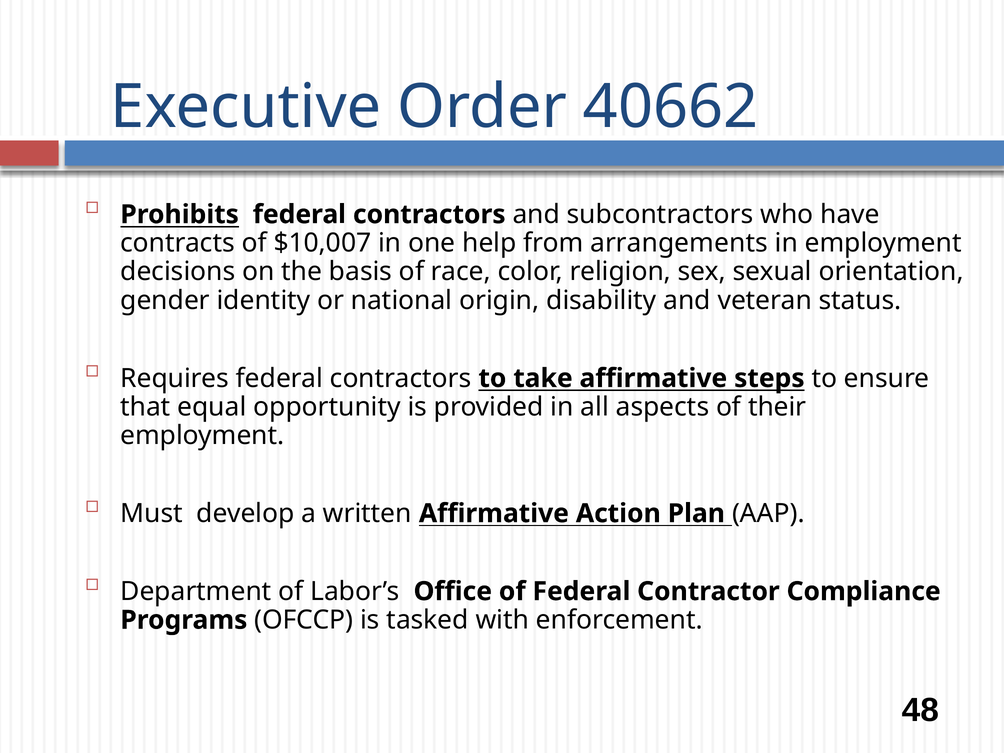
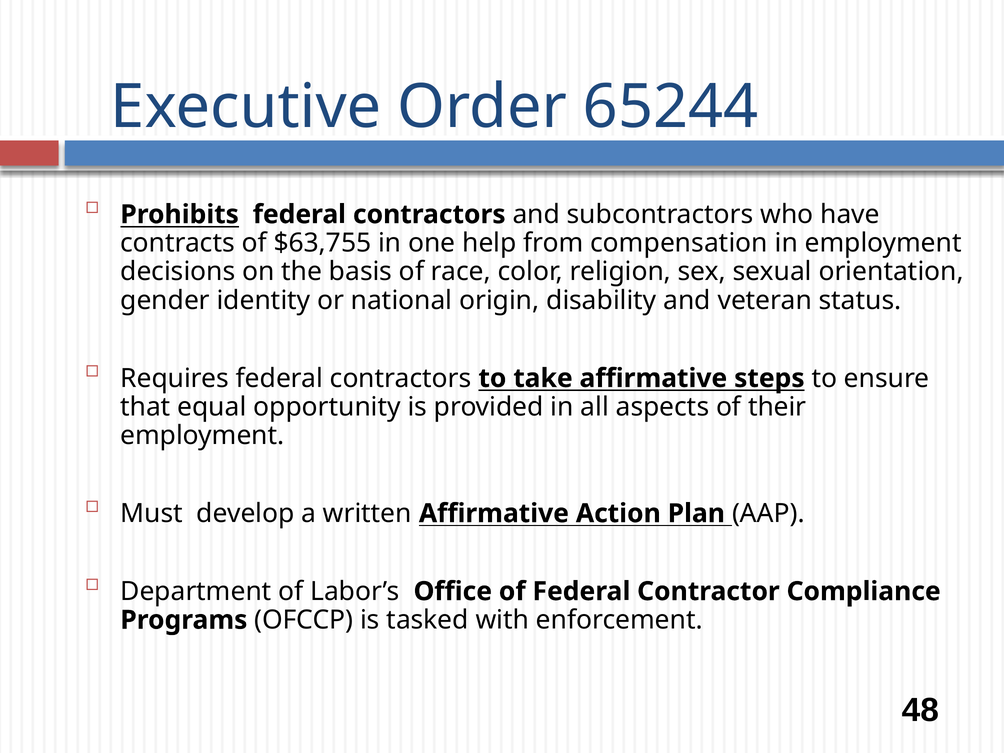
40662: 40662 -> 65244
$10,007: $10,007 -> $63,755
arrangements: arrangements -> compensation
